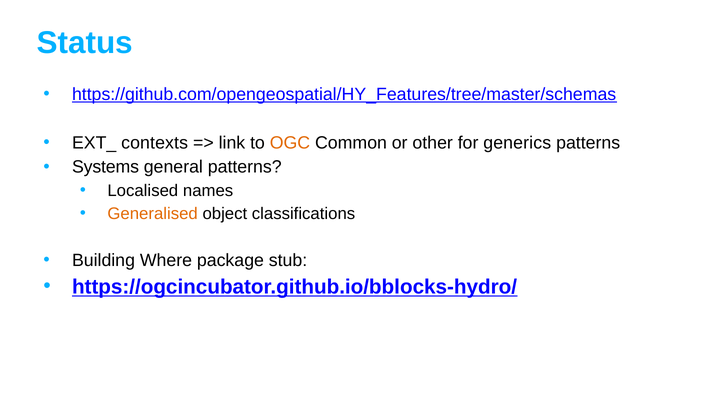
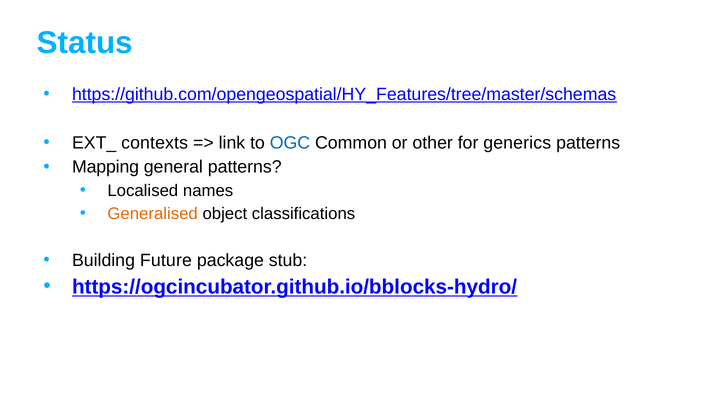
OGC colour: orange -> blue
Systems: Systems -> Mapping
Where: Where -> Future
